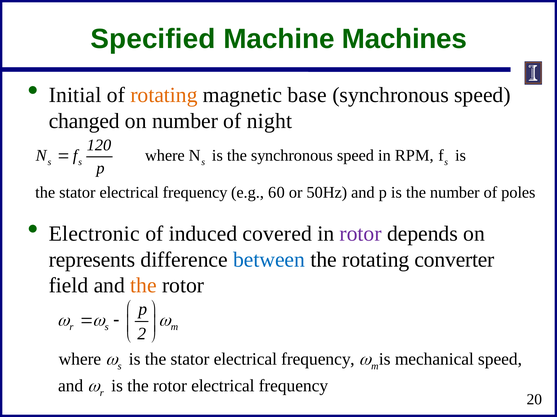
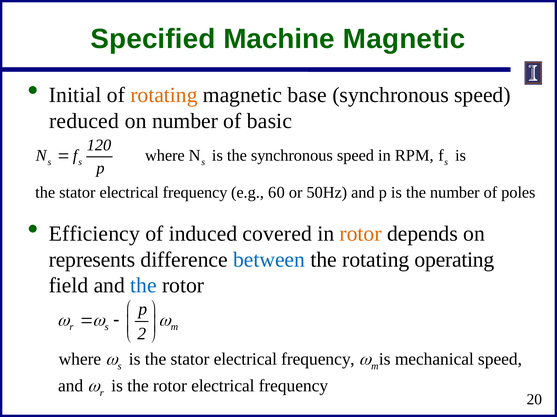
Machine Machines: Machines -> Magnetic
changed: changed -> reduced
night: night -> basic
Electronic: Electronic -> Efficiency
rotor at (361, 234) colour: purple -> orange
converter: converter -> operating
the at (144, 286) colour: orange -> blue
